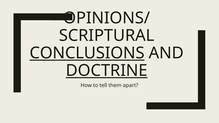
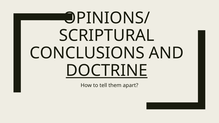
CONCLUSIONS underline: present -> none
